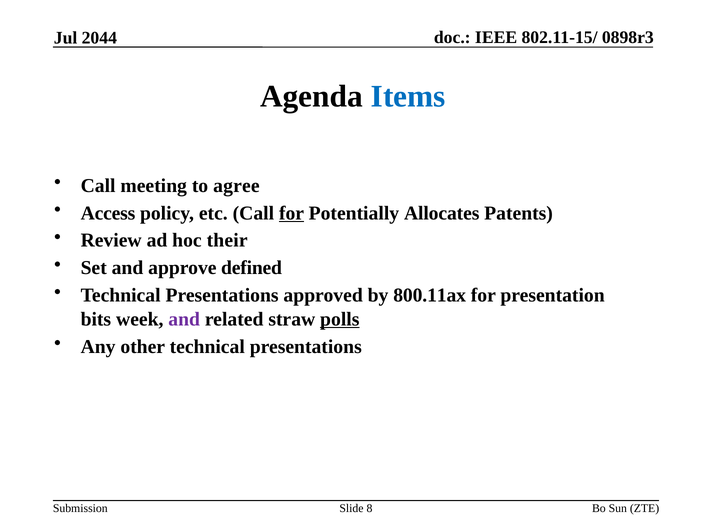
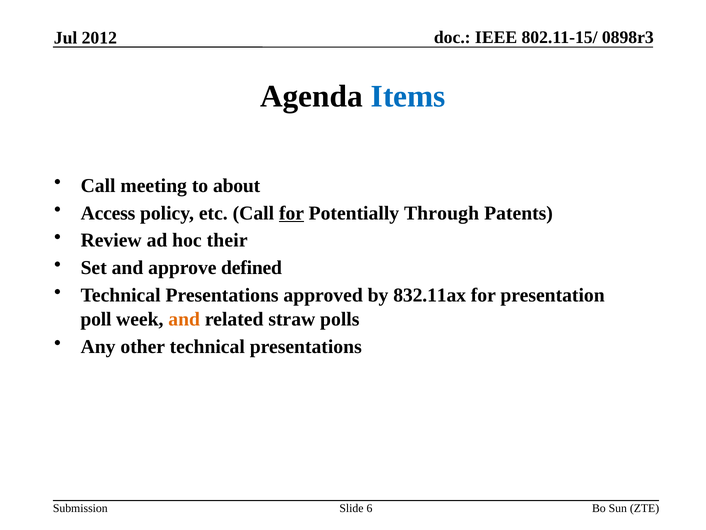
2044: 2044 -> 2012
agree: agree -> about
Allocates: Allocates -> Through
800.11ax: 800.11ax -> 832.11ax
bits: bits -> poll
and at (184, 319) colour: purple -> orange
polls underline: present -> none
8: 8 -> 6
